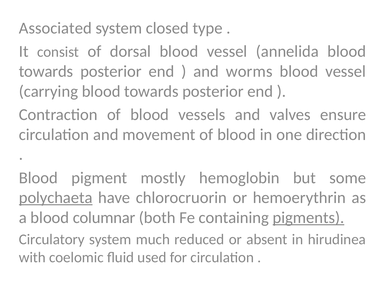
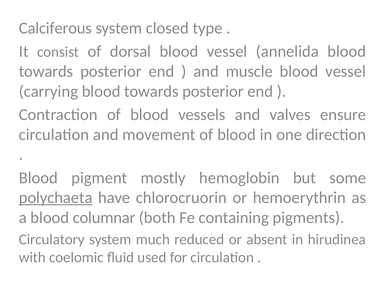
Associated: Associated -> Calciferous
worms: worms -> muscle
pigments underline: present -> none
